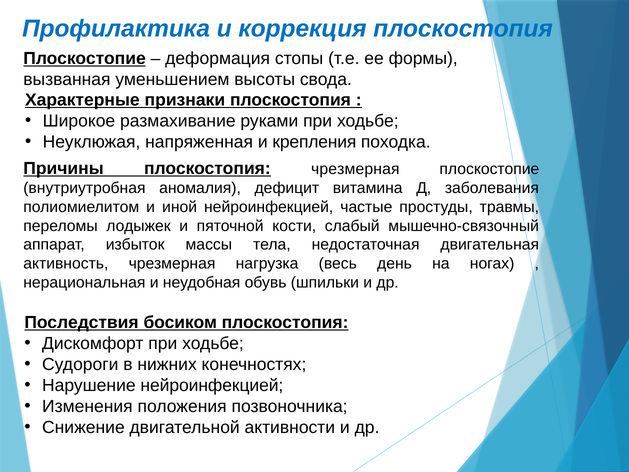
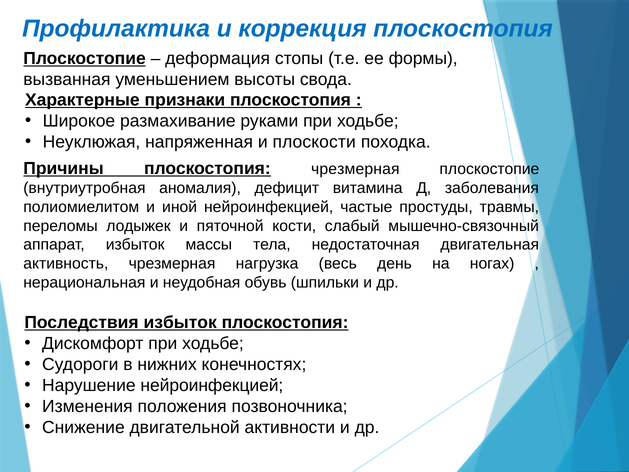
крепления: крепления -> плоскости
Последствия босиком: босиком -> избыток
